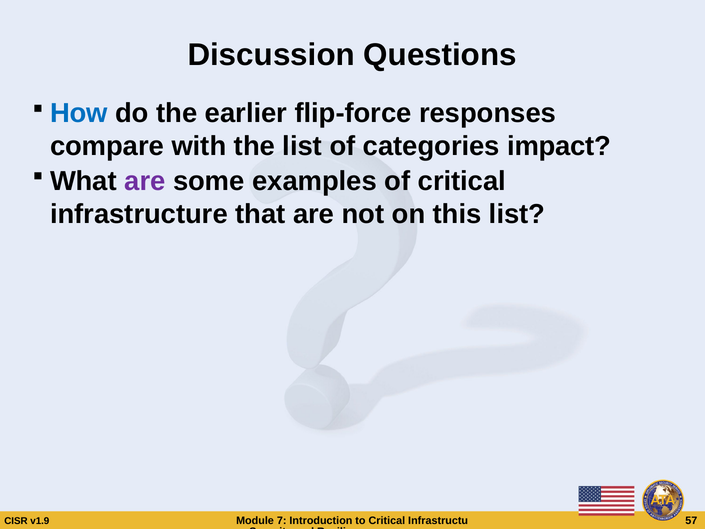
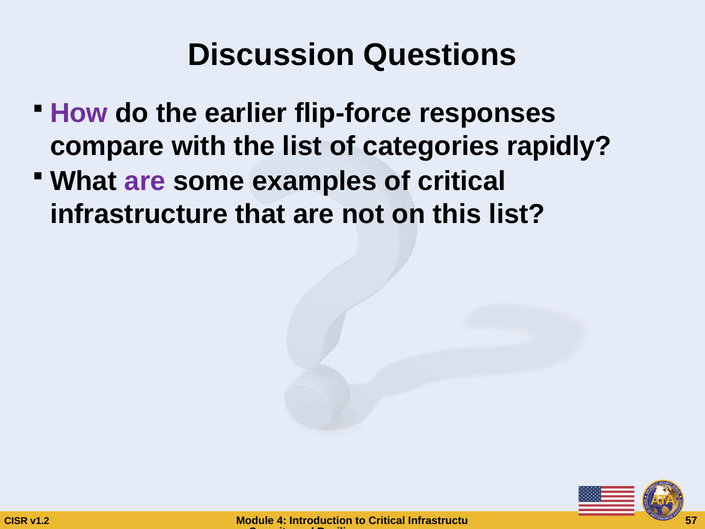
How colour: blue -> purple
impact: impact -> rapidly
7: 7 -> 4
v1.9: v1.9 -> v1.2
